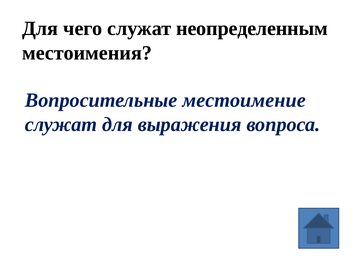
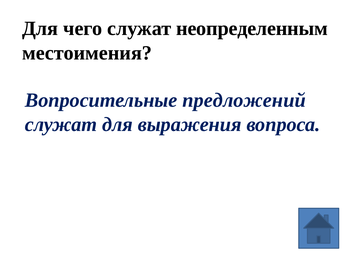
местоимение: местоимение -> предложений
